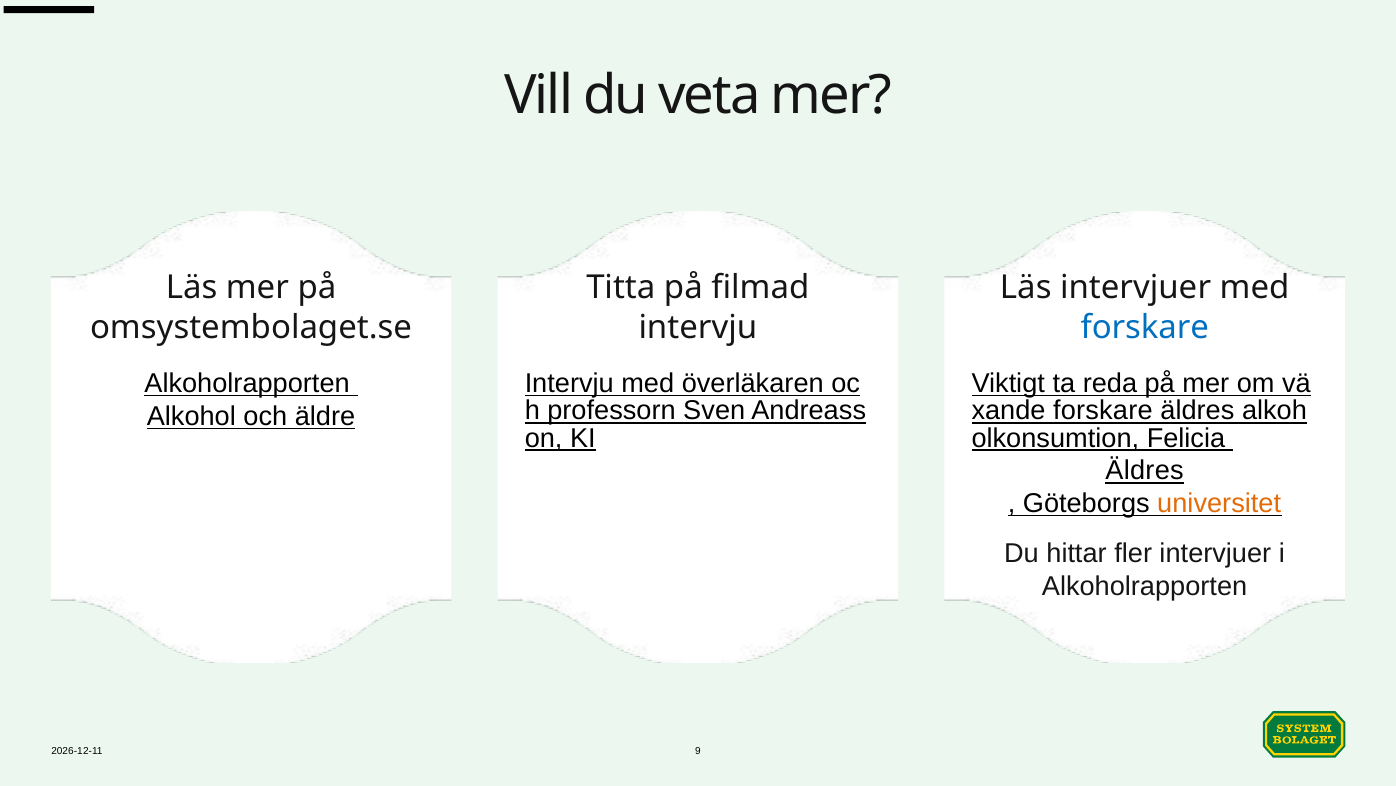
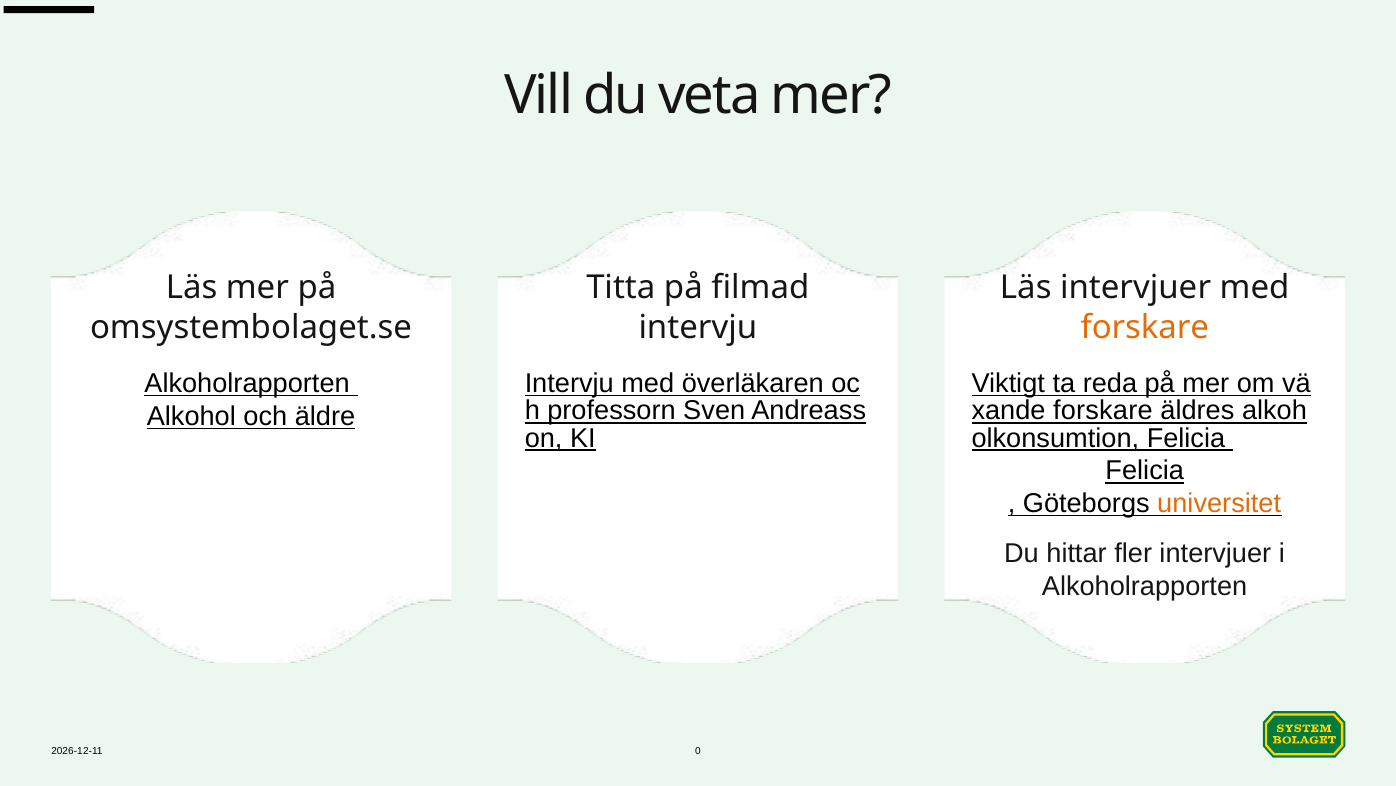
forskare at (1145, 327) colour: blue -> orange
Äldres at (1145, 470): Äldres -> Felicia
9: 9 -> 0
